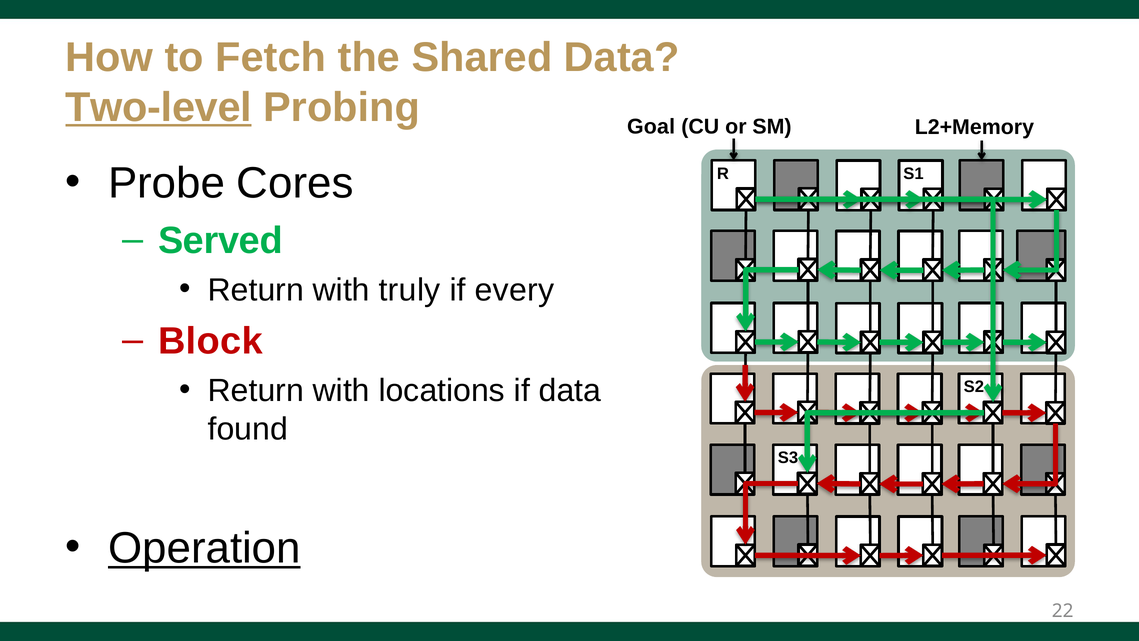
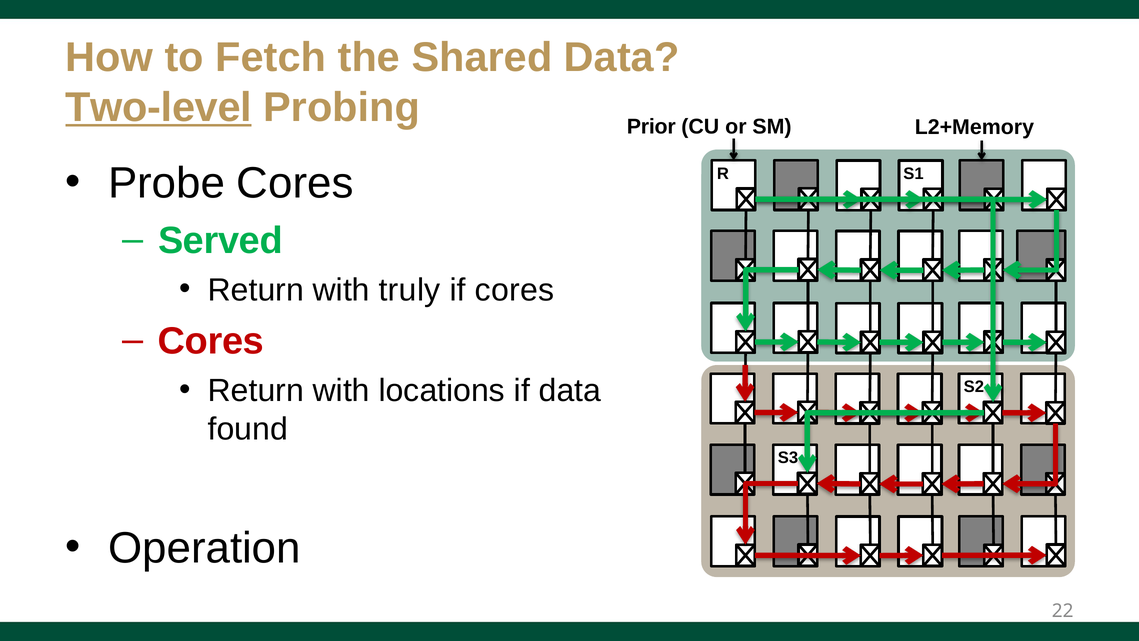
Goal: Goal -> Prior
if every: every -> cores
Block at (211, 341): Block -> Cores
Operation underline: present -> none
